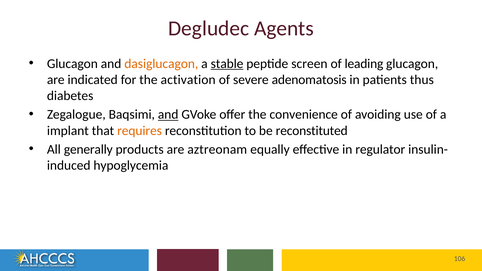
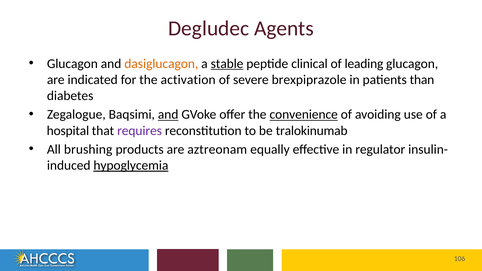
screen: screen -> clinical
adenomatosis: adenomatosis -> brexpiprazole
thus: thus -> than
convenience underline: none -> present
implant: implant -> hospital
requires colour: orange -> purple
reconstituted: reconstituted -> tralokinumab
generally: generally -> brushing
hypoglycemia underline: none -> present
